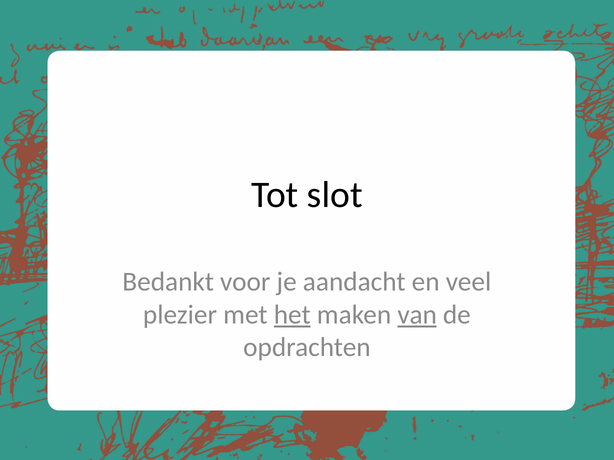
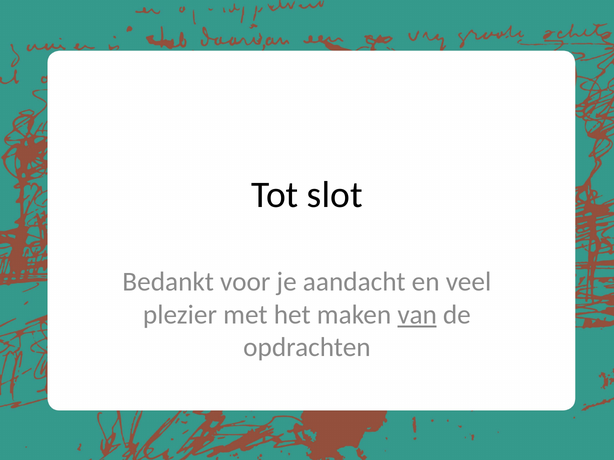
het underline: present -> none
